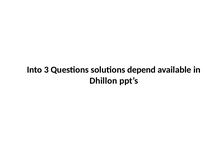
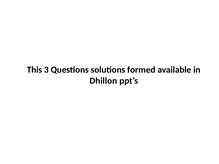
Into: Into -> This
depend: depend -> formed
